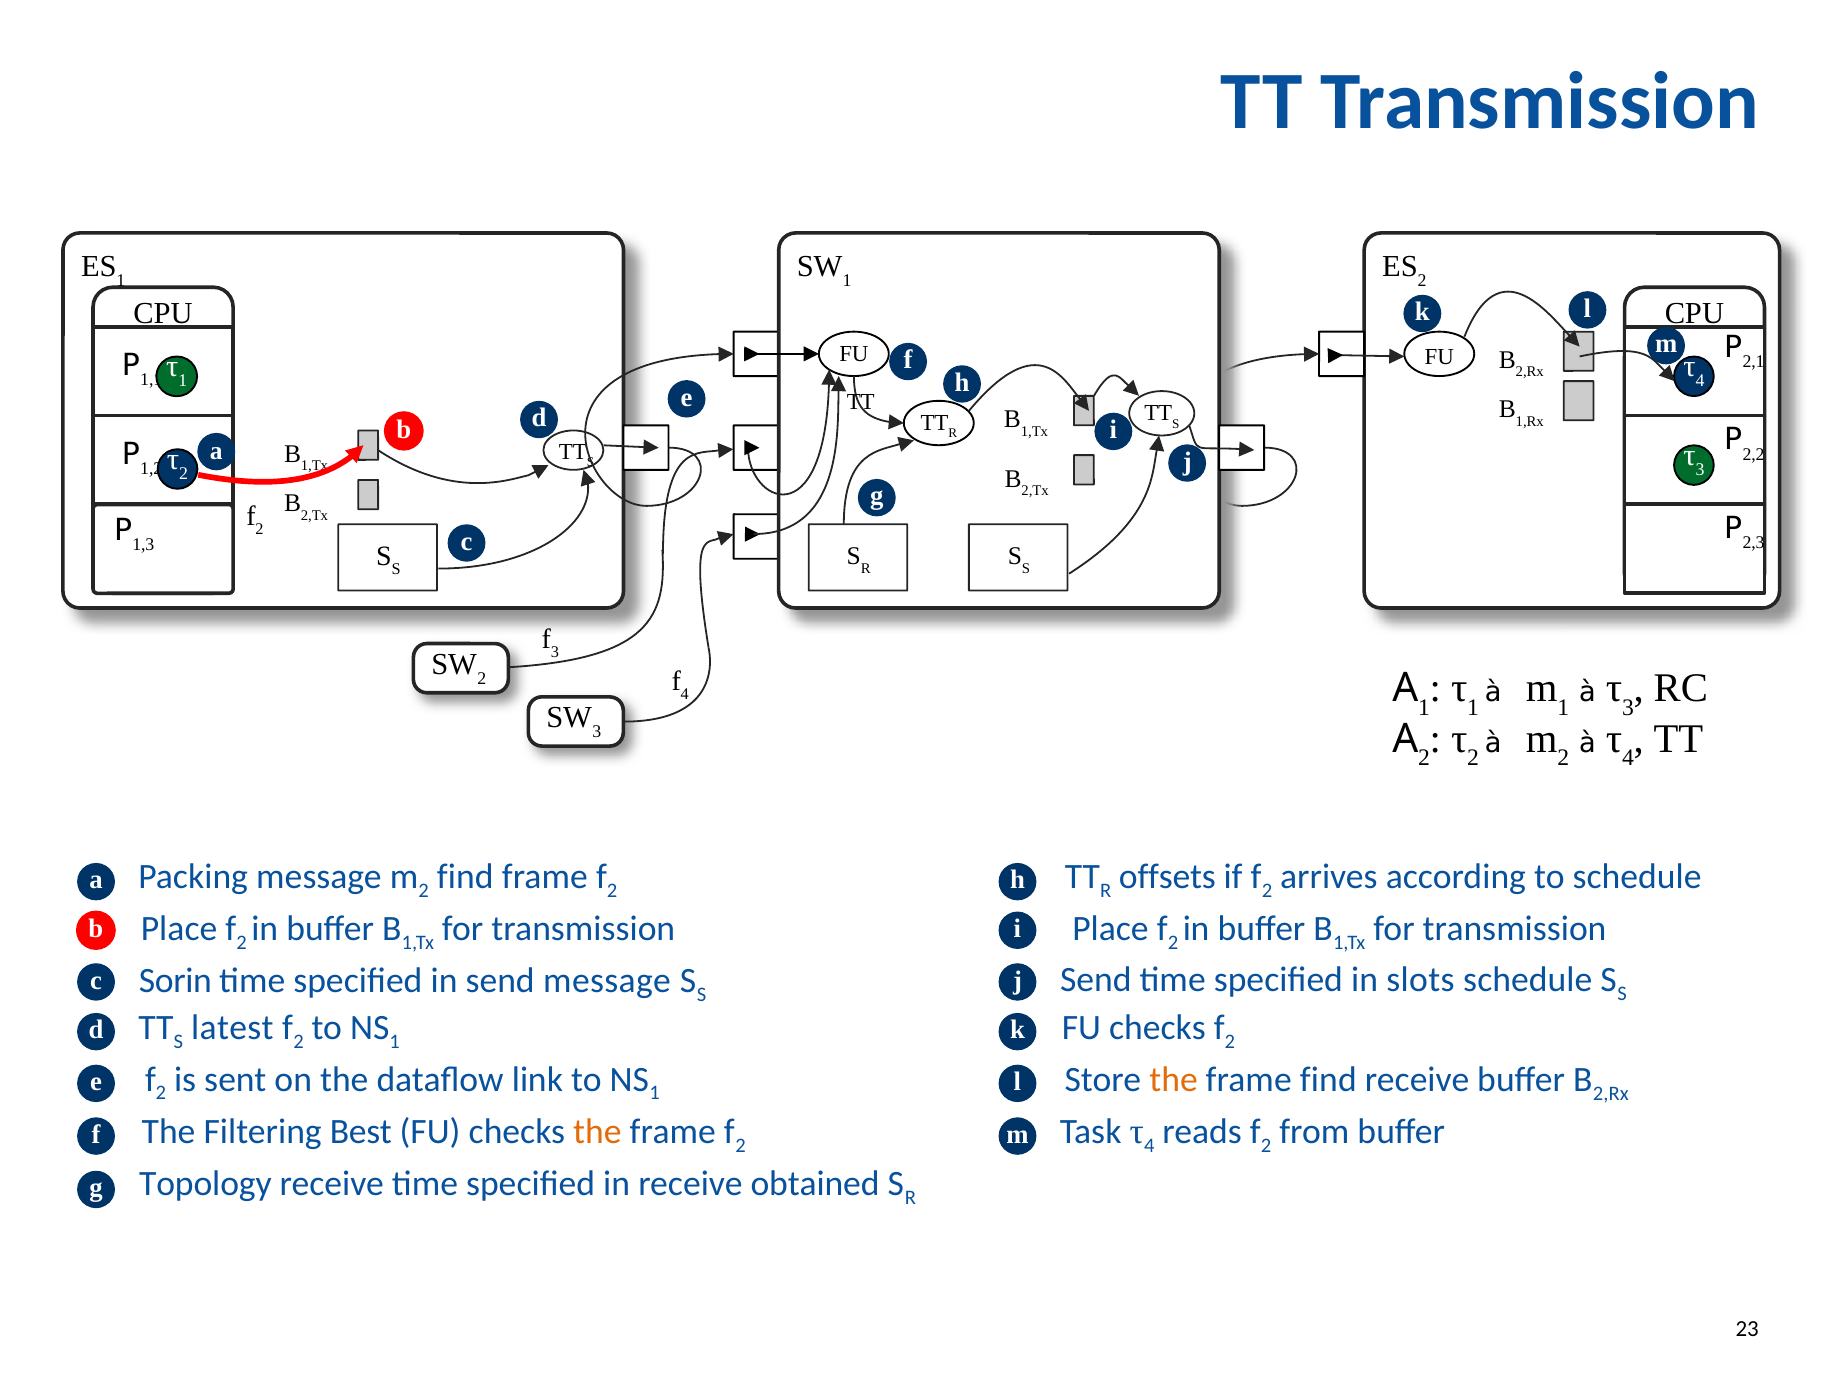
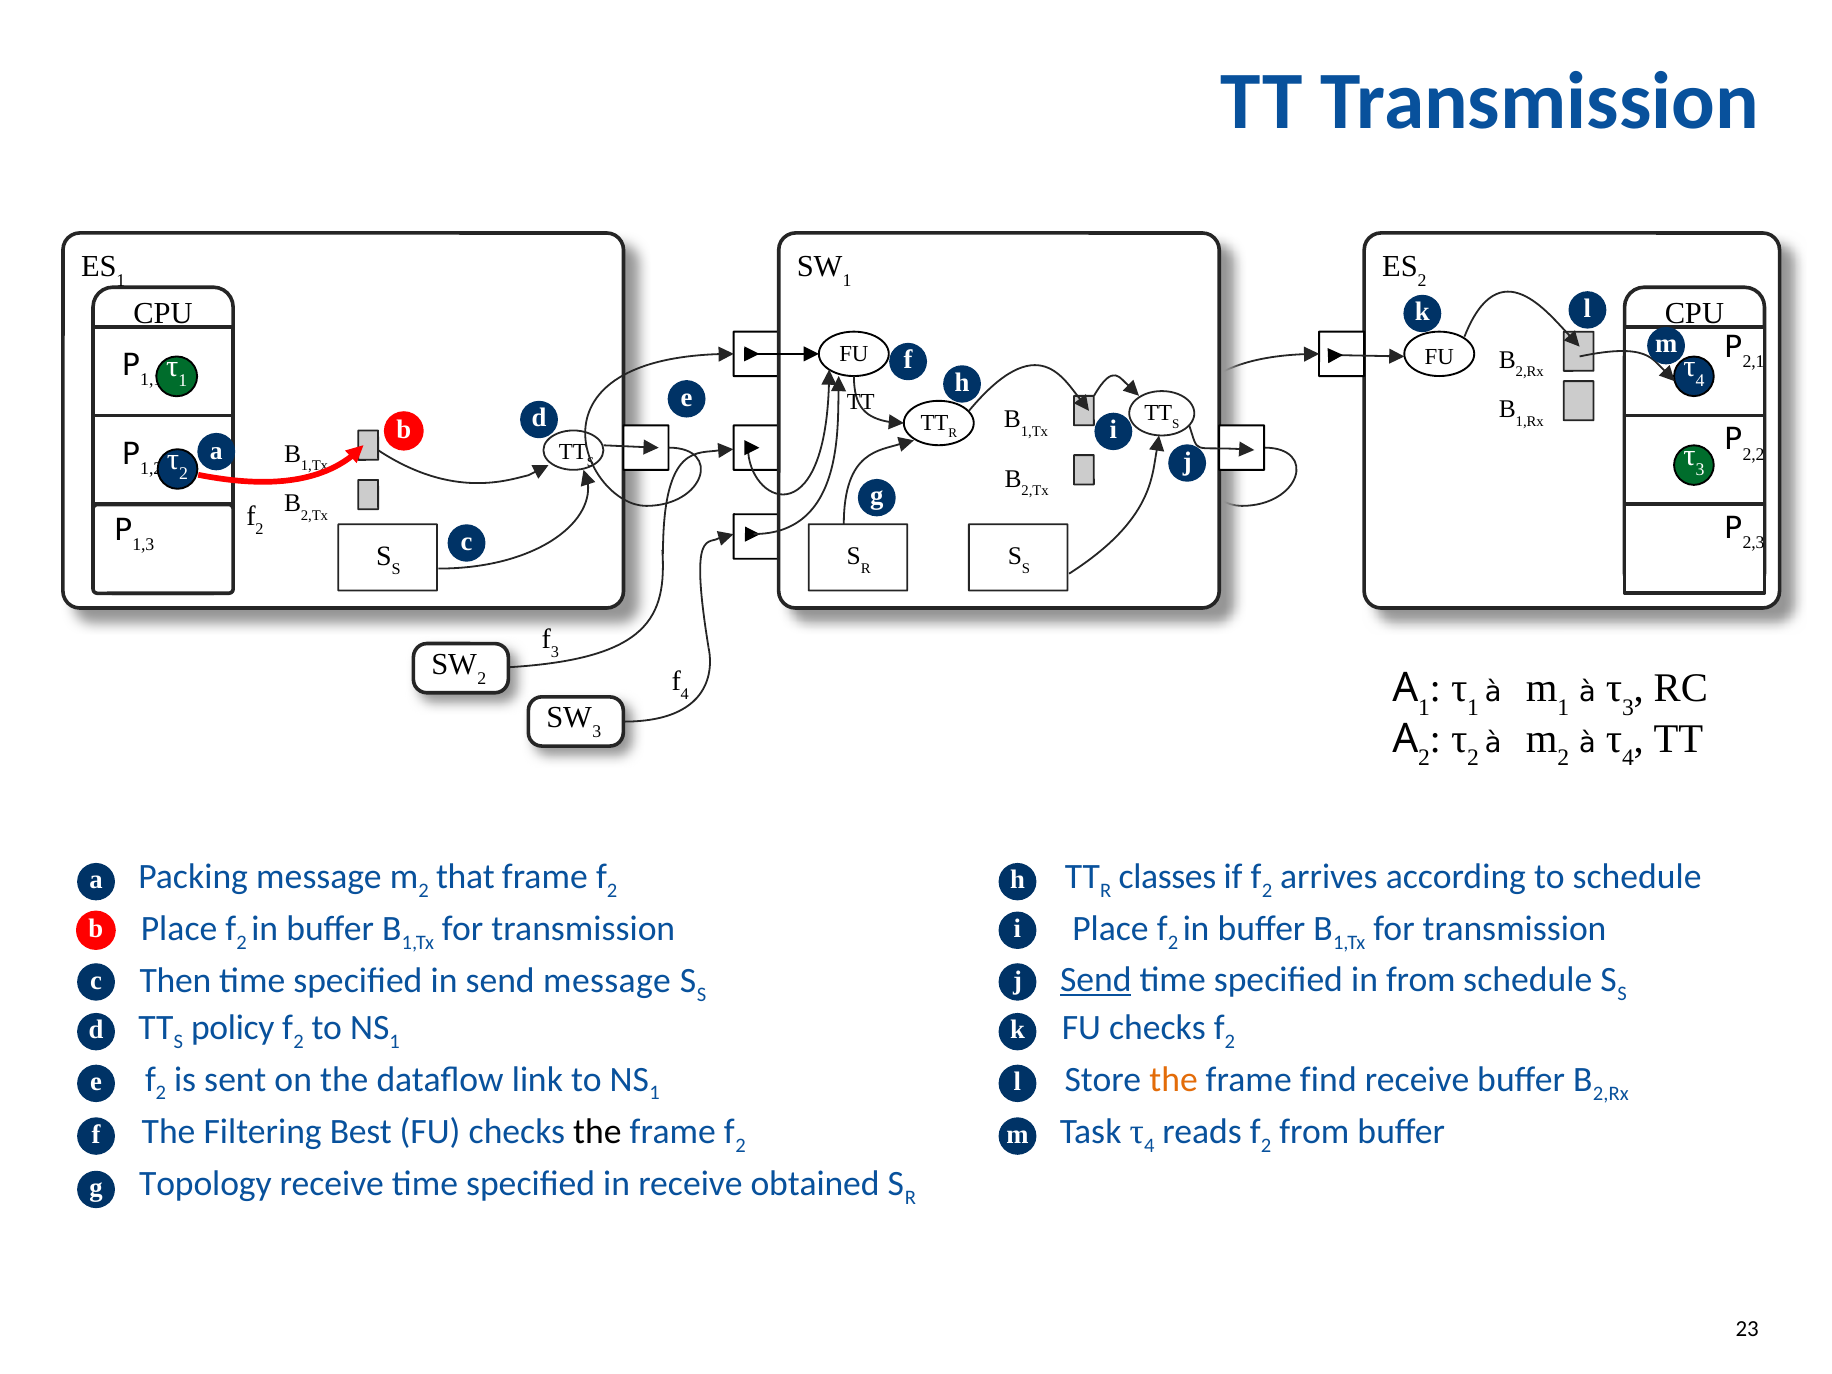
find at (465, 877): find -> that
offsets: offsets -> classes
Send at (1096, 980) underline: none -> present
in slots: slots -> from
Sorin: Sorin -> Then
latest: latest -> policy
the at (597, 1131) colour: orange -> black
